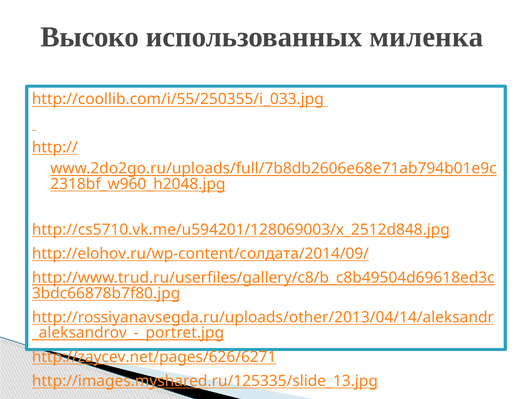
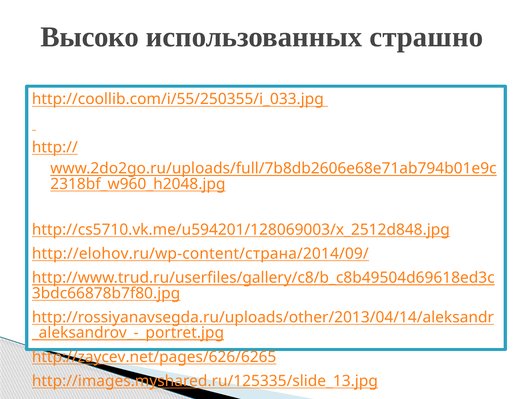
миленка: миленка -> страшно
http://elohov.ru/wp-content/солдата/2014/09/: http://elohov.ru/wp-content/солдата/2014/09/ -> http://elohov.ru/wp-content/страна/2014/09/
http://zaycev.net/pages/626/6271: http://zaycev.net/pages/626/6271 -> http://zaycev.net/pages/626/6265
